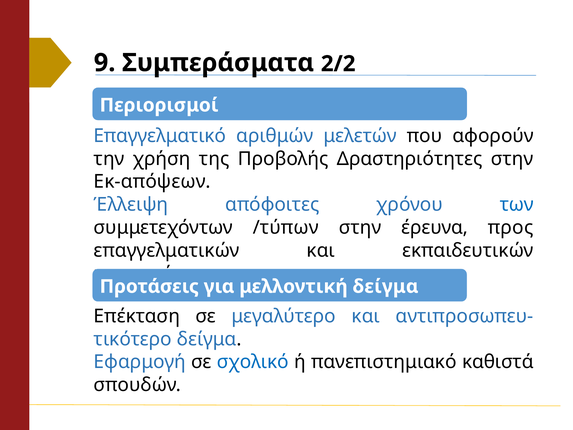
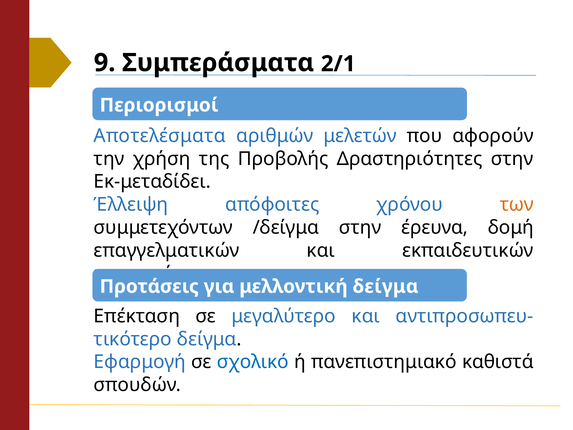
2/2: 2/2 -> 2/1
Επαγγελματικό: Επαγγελματικό -> Αποτελέσματα
Εκ-απόψεων: Εκ-απόψεων -> Εκ-μεταδίδει
των colour: blue -> orange
/τύπων: /τύπων -> /δείγμα
προς: προς -> δομή
